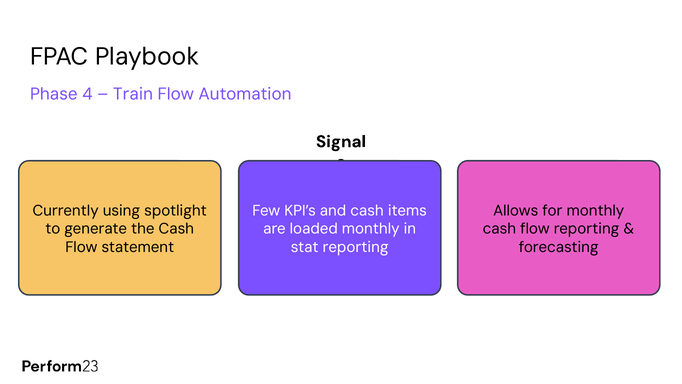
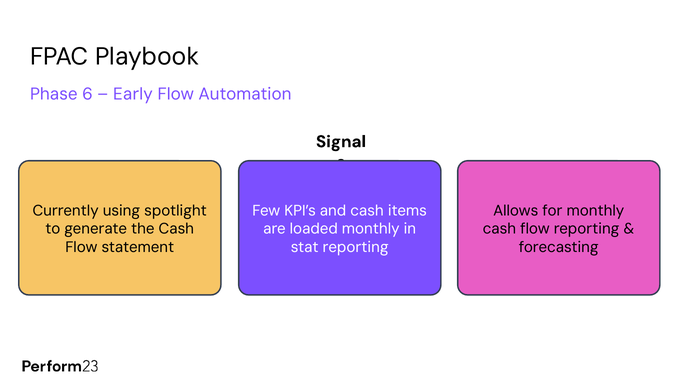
4: 4 -> 6
Train: Train -> Early
